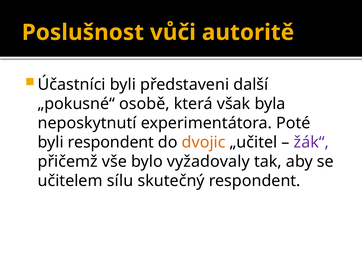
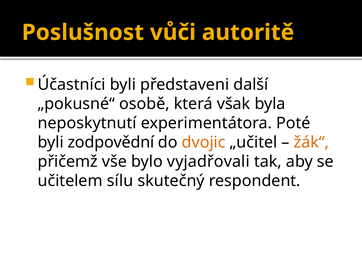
byli respondent: respondent -> zodpovědní
žák“ colour: purple -> orange
vyžadovaly: vyžadovaly -> vyjadřovali
